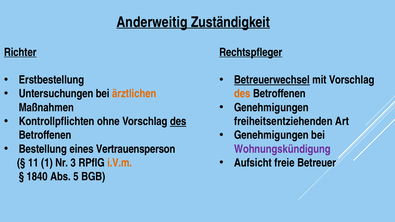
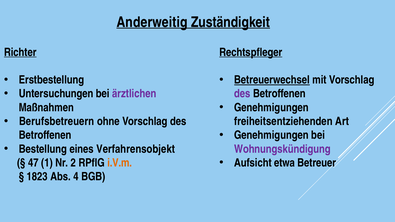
ärztlichen colour: orange -> purple
des at (242, 94) colour: orange -> purple
Kontrollpflichten: Kontrollpflichten -> Berufsbetreuern
des at (178, 121) underline: present -> none
Vertrauensperson: Vertrauensperson -> Verfahrensobjekt
freie: freie -> etwa
11: 11 -> 47
3: 3 -> 2
1840: 1840 -> 1823
5: 5 -> 4
